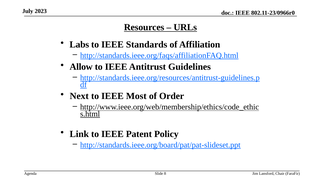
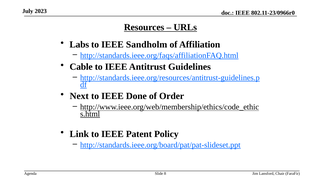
Standards: Standards -> Sandholm
Allow: Allow -> Cable
Most: Most -> Done
